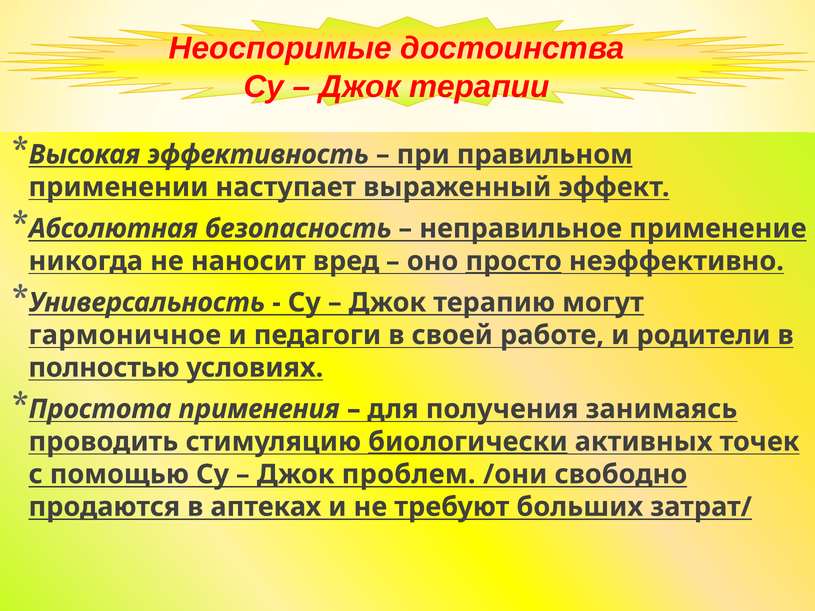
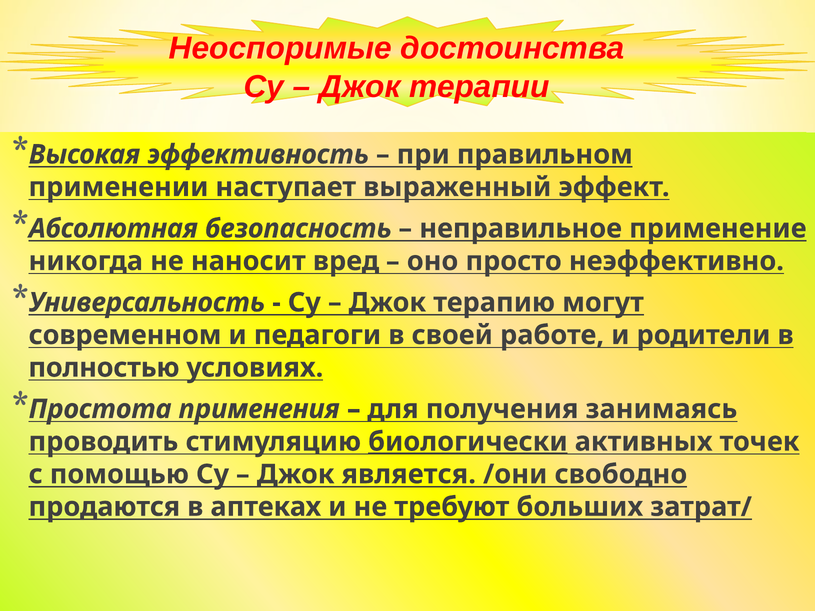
просто underline: present -> none
гармоничное: гармоничное -> современном
проблем: проблем -> является
